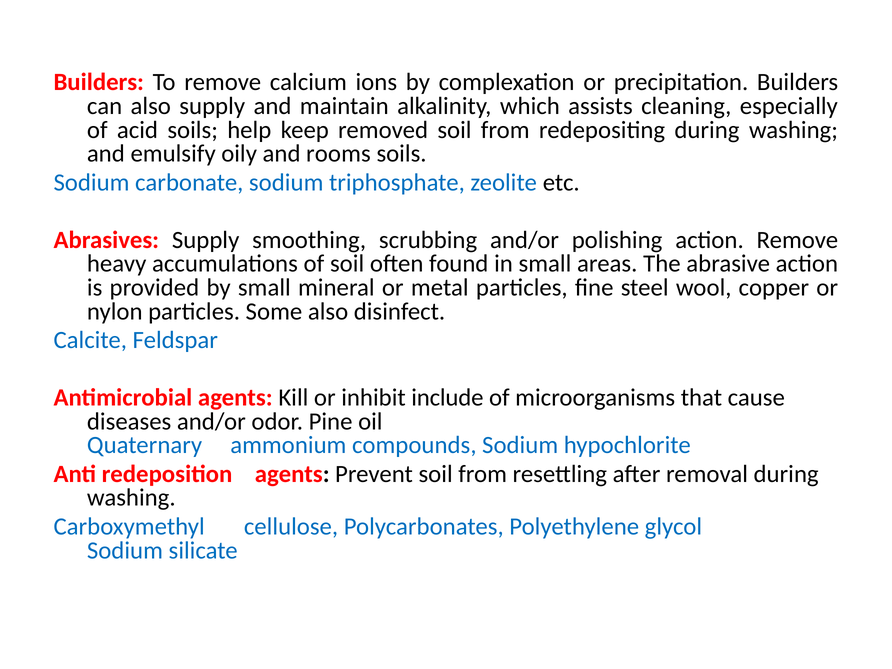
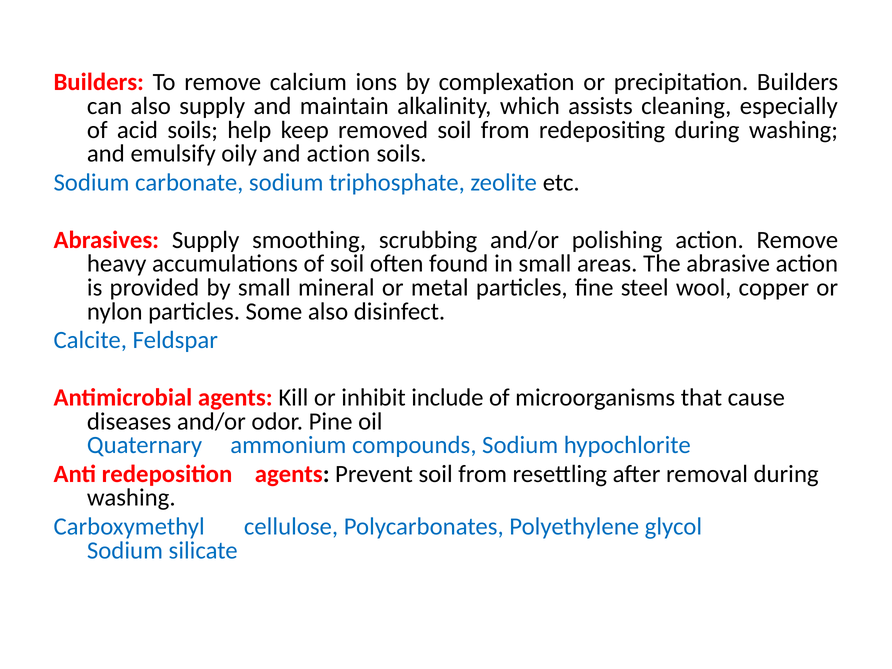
and rooms: rooms -> action
